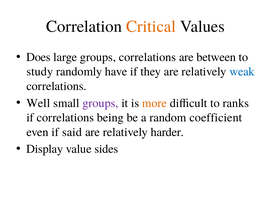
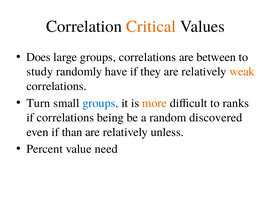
weak colour: blue -> orange
Well: Well -> Turn
groups at (100, 103) colour: purple -> blue
coefficient: coefficient -> discovered
said: said -> than
harder: harder -> unless
Display: Display -> Percent
sides: sides -> need
